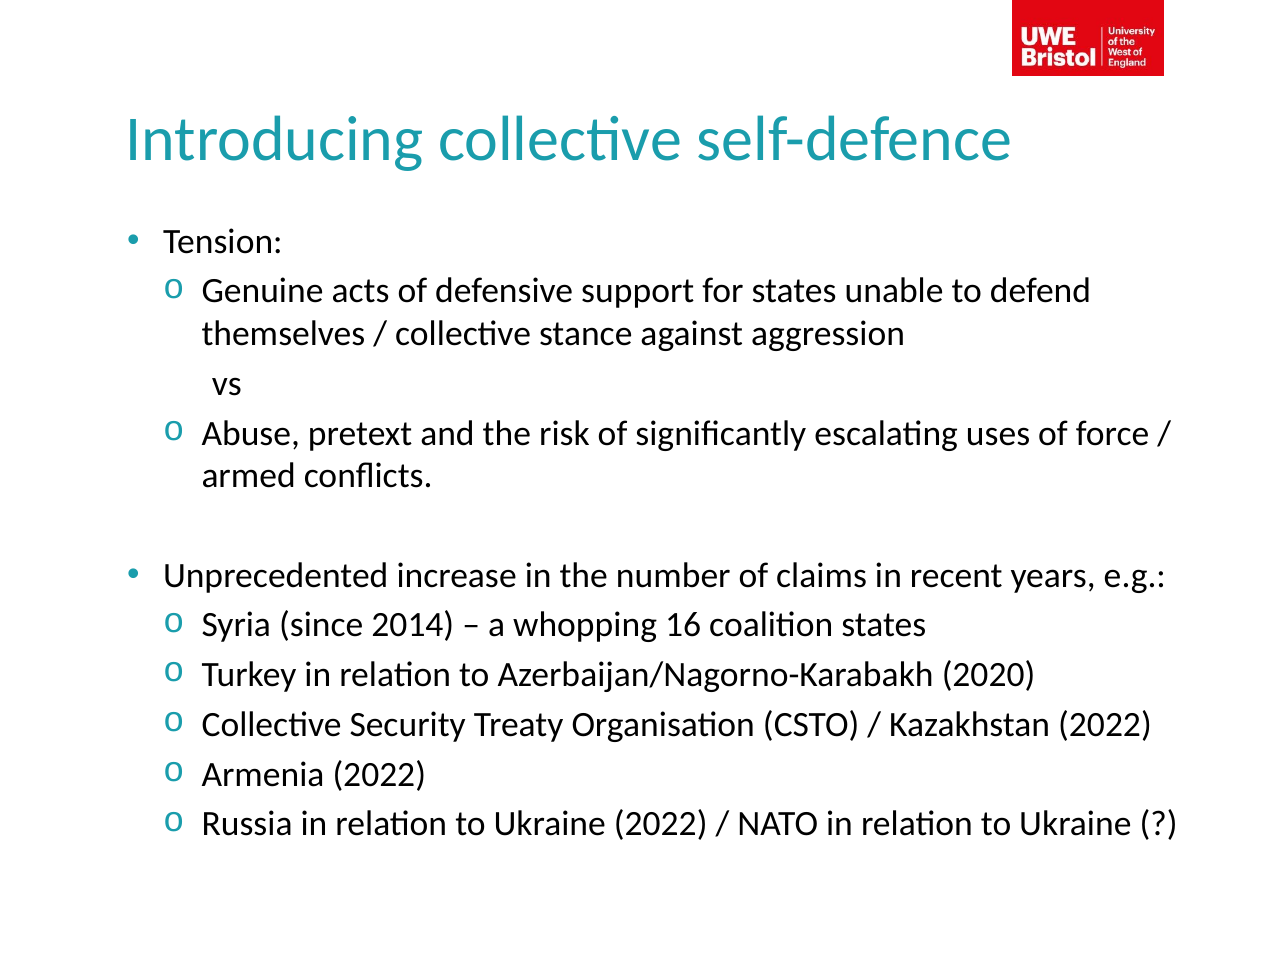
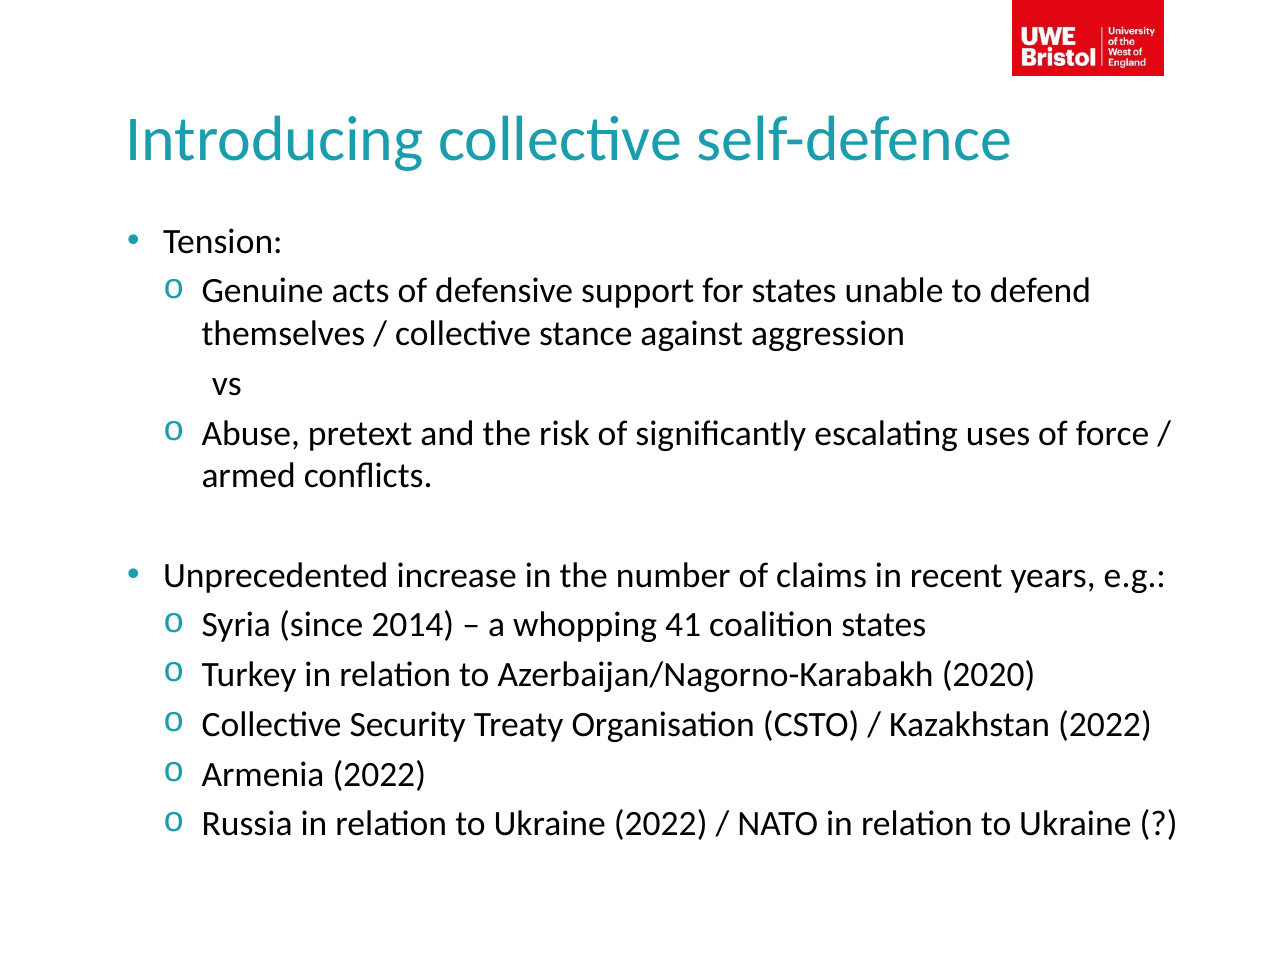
16: 16 -> 41
